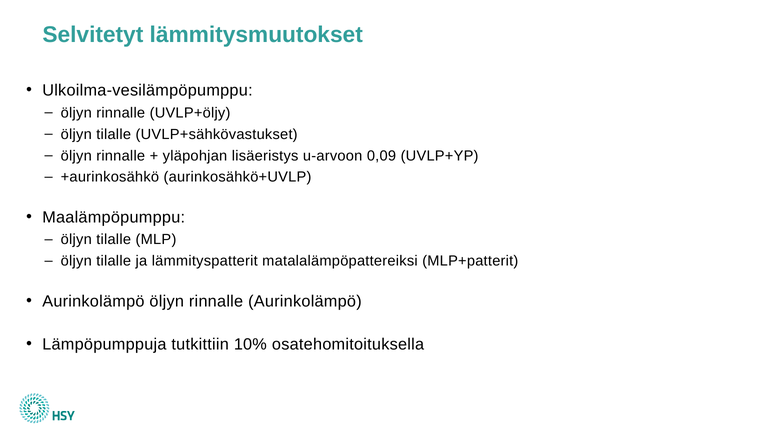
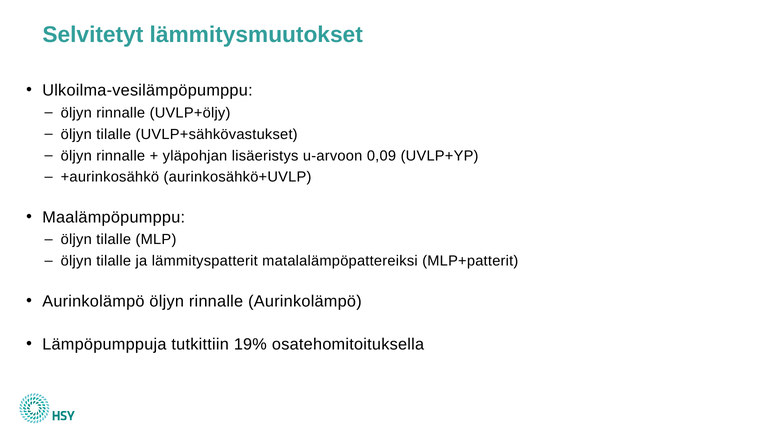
10%: 10% -> 19%
